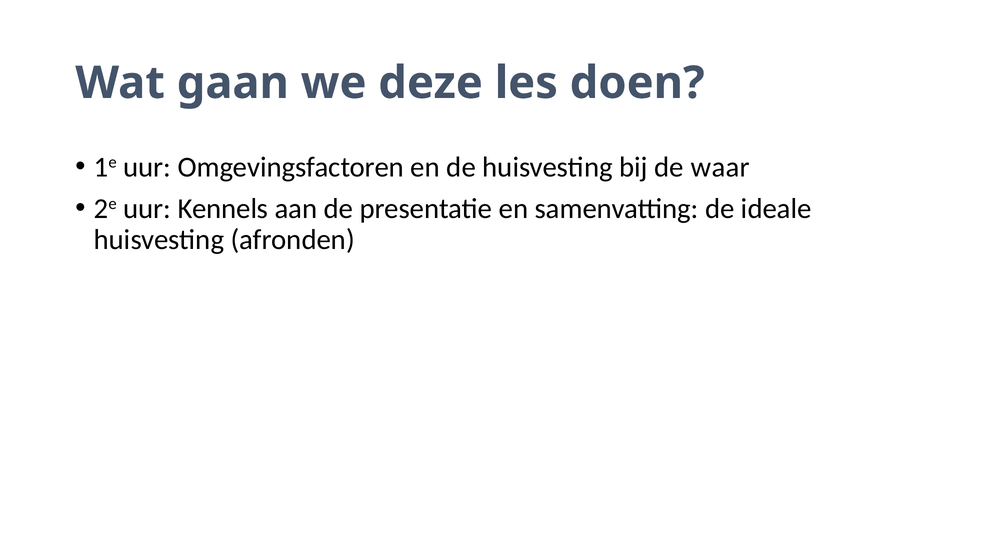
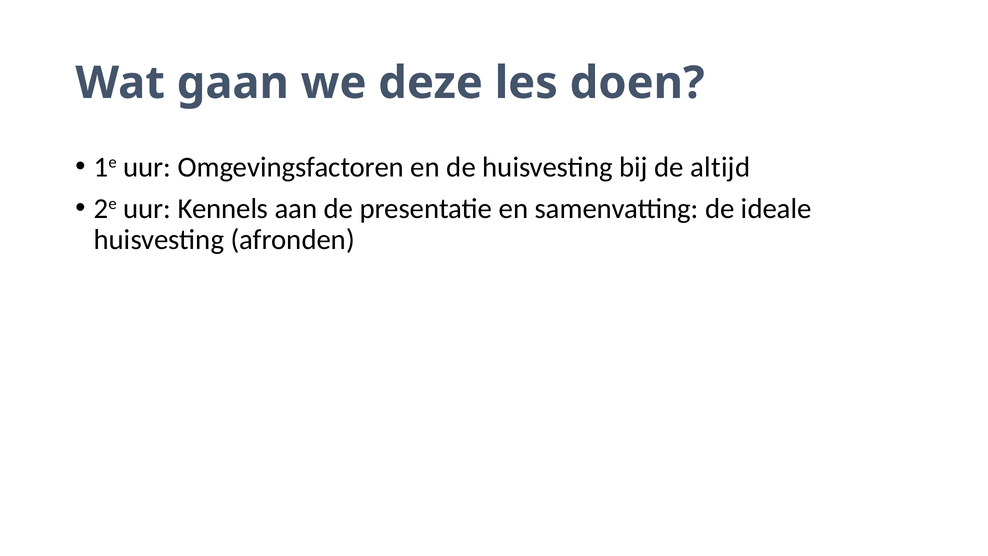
waar: waar -> altijd
